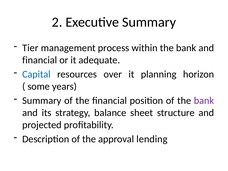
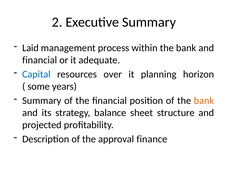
Tier: Tier -> Laid
bank at (204, 101) colour: purple -> orange
lending: lending -> finance
